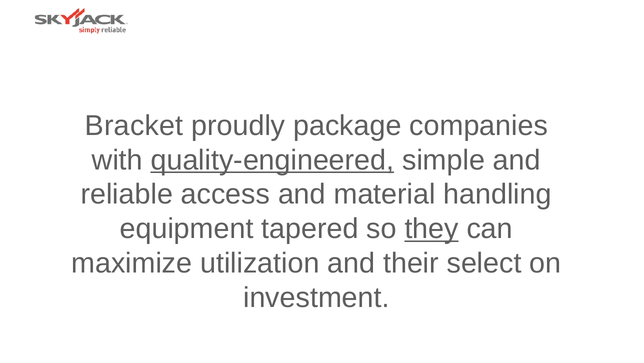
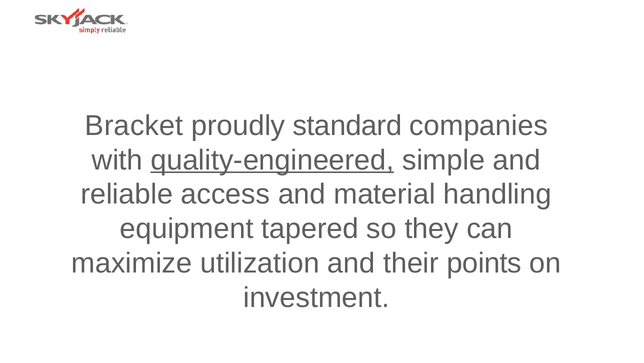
package: package -> standard
they underline: present -> none
select: select -> points
